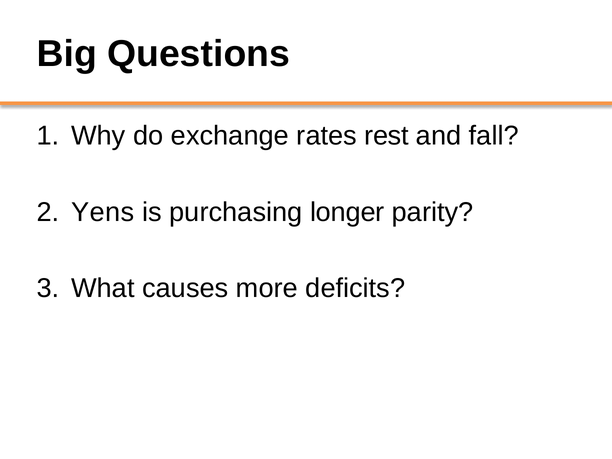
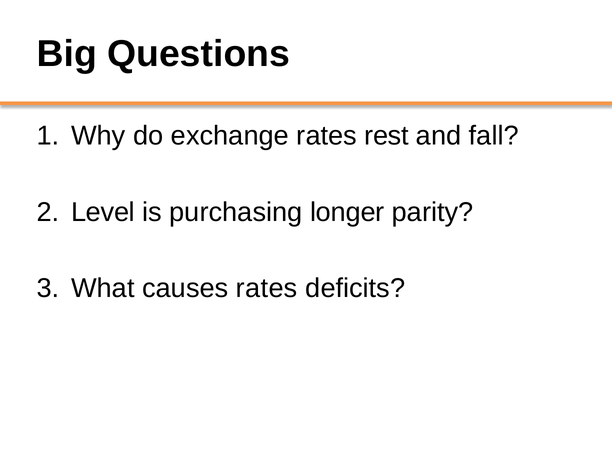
Yens: Yens -> Level
causes more: more -> rates
